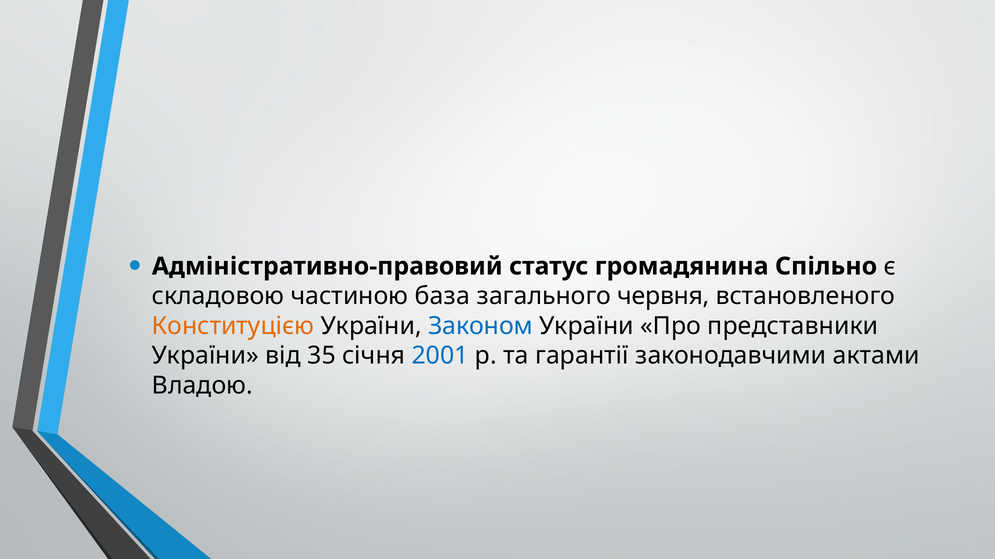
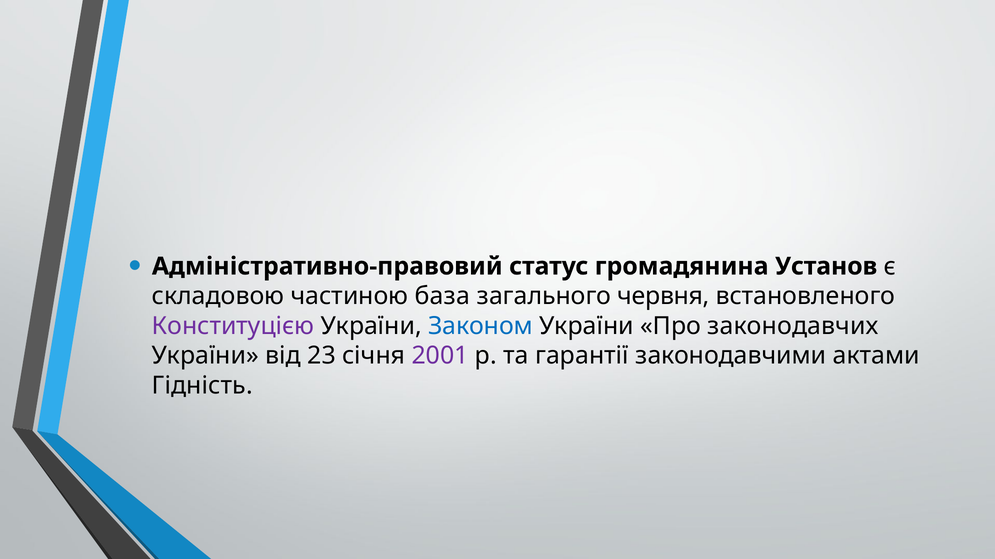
Спільно: Спільно -> Установ
Конституцією colour: orange -> purple
представники: представники -> законодавчих
35: 35 -> 23
2001 colour: blue -> purple
Владою: Владою -> Гідність
